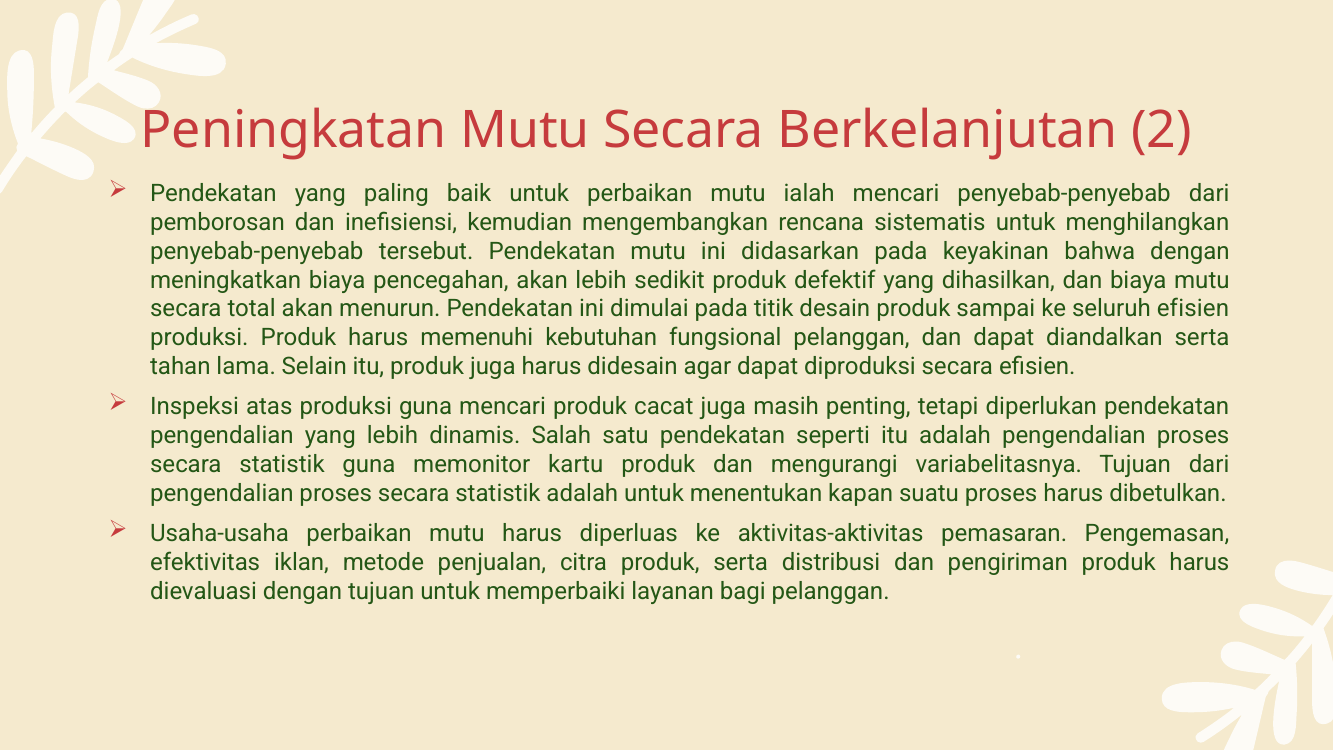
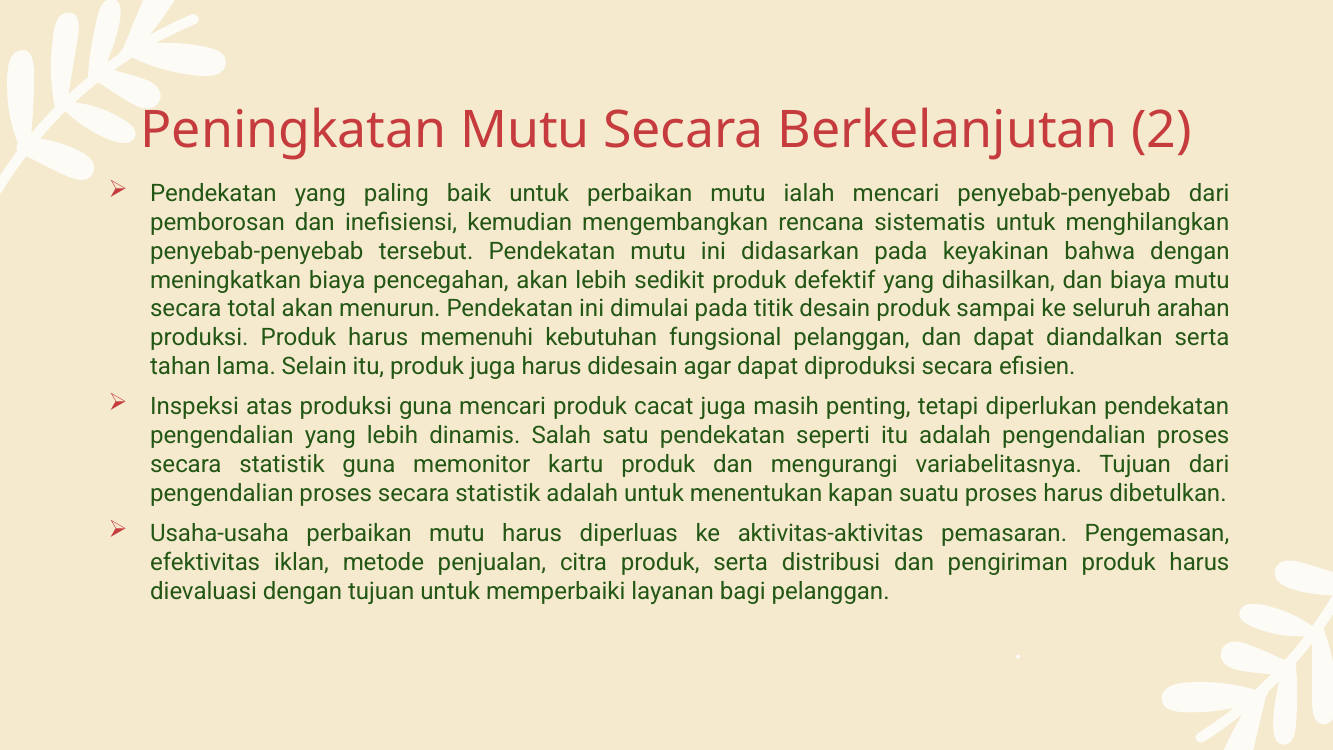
seluruh efisien: efisien -> arahan
